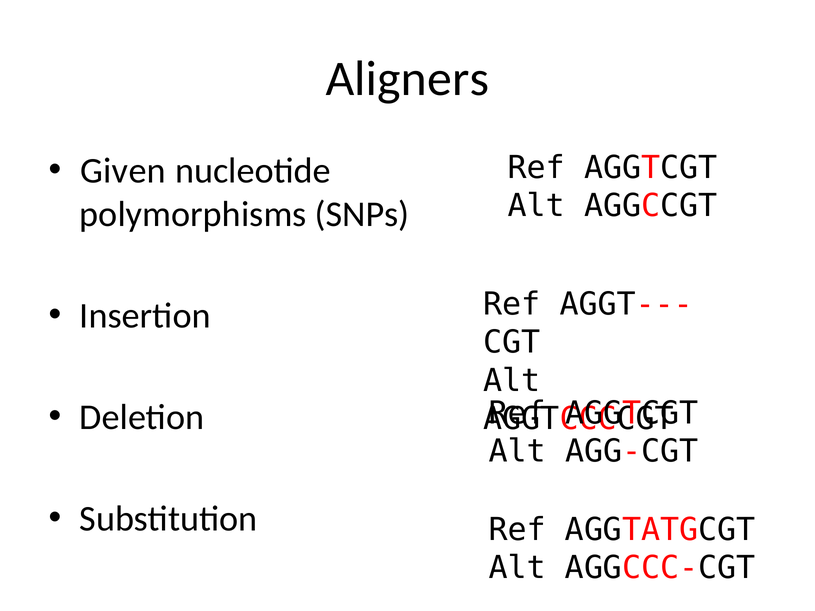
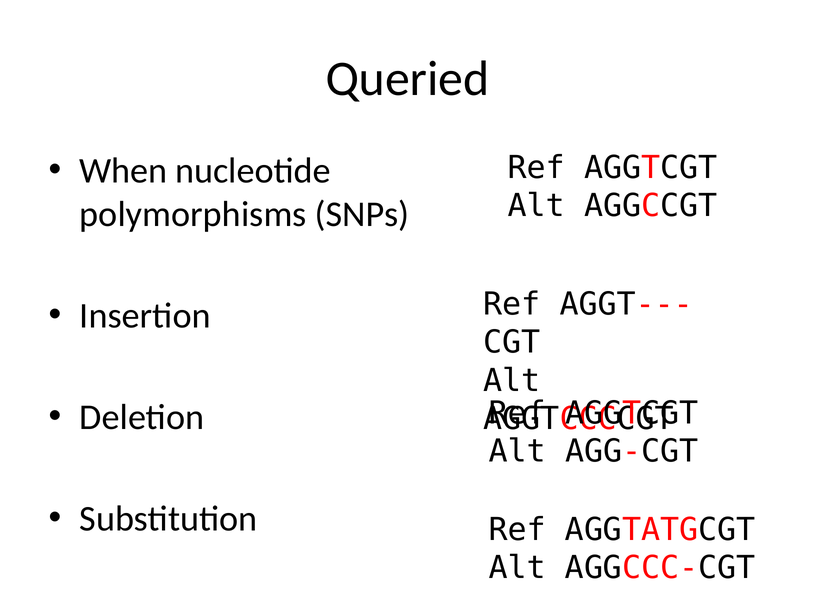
Aligners: Aligners -> Queried
Given: Given -> When
